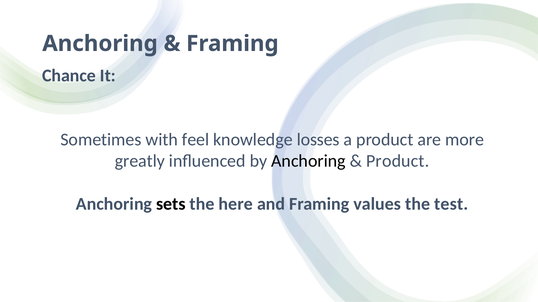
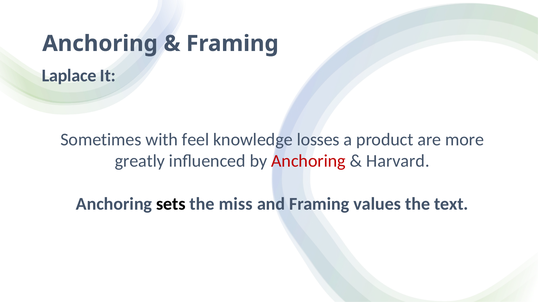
Chance: Chance -> Laplace
Anchoring at (308, 161) colour: black -> red
Product at (398, 161): Product -> Harvard
here: here -> miss
test: test -> text
